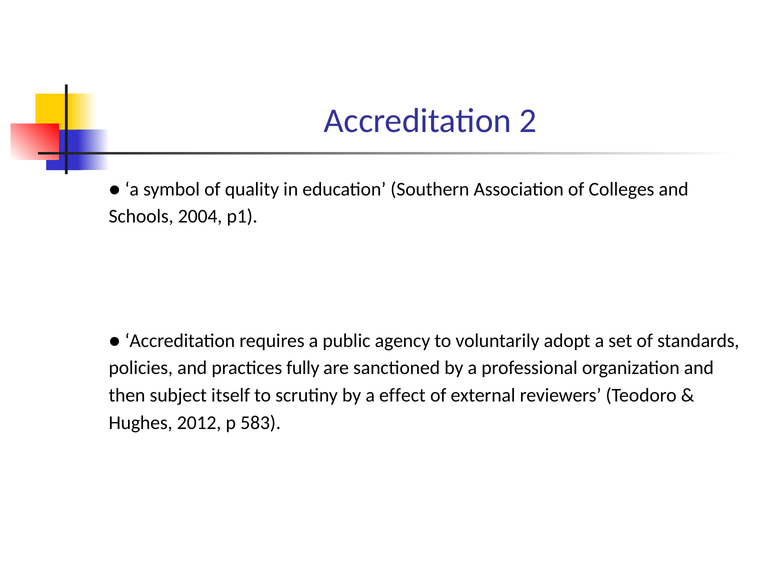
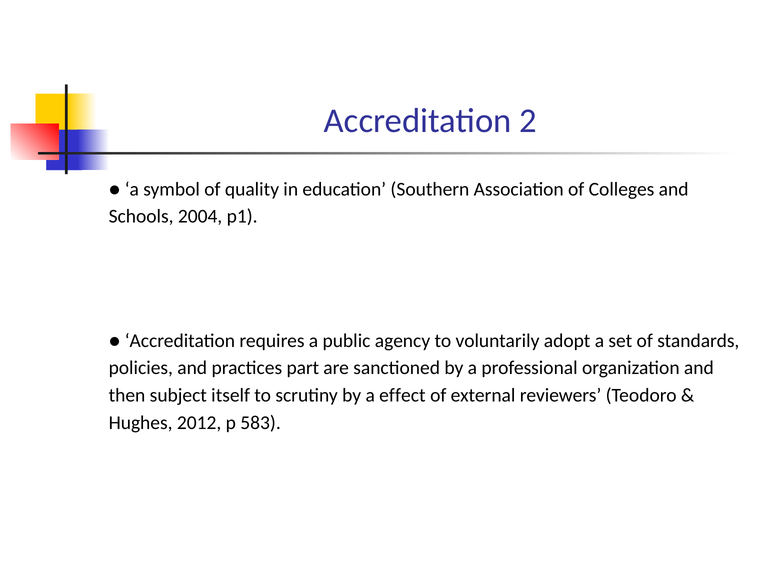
fully: fully -> part
